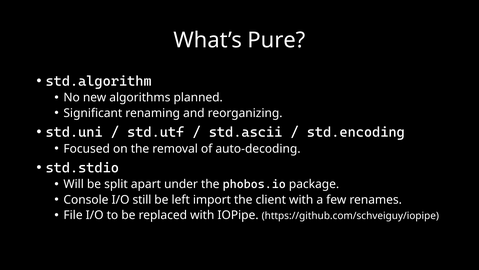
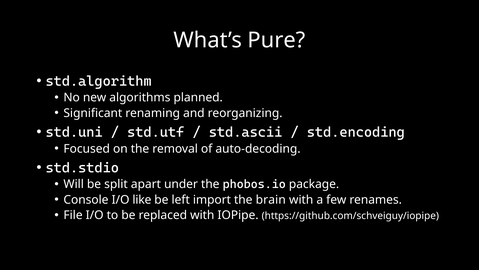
still: still -> like
client: client -> brain
